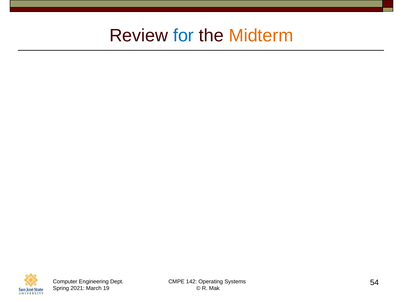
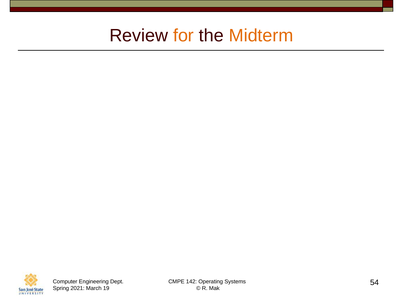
for at (183, 35) colour: blue -> orange
